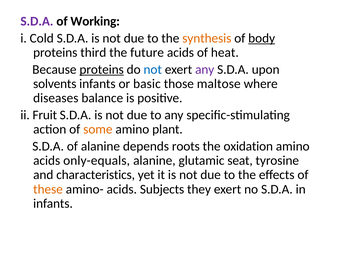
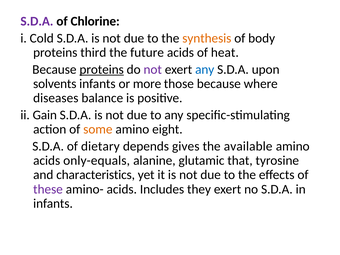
Working: Working -> Chlorine
body underline: present -> none
not at (153, 69) colour: blue -> purple
any at (205, 69) colour: purple -> blue
basic: basic -> more
those maltose: maltose -> because
Fruit: Fruit -> Gain
plant: plant -> eight
of alanine: alanine -> dietary
roots: roots -> gives
oxidation: oxidation -> available
seat: seat -> that
these colour: orange -> purple
Subjects: Subjects -> Includes
